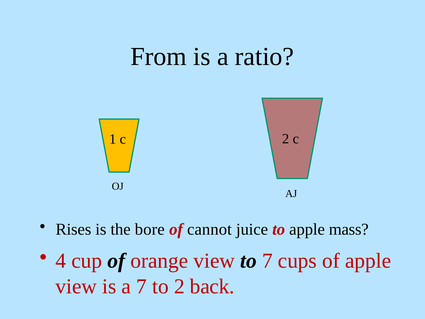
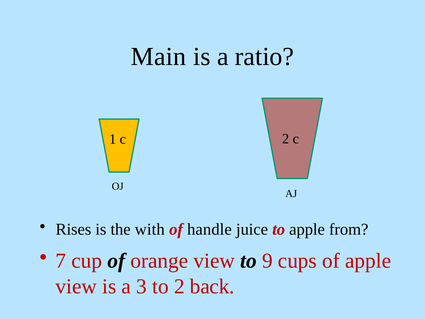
From: From -> Main
bore: bore -> with
cannot: cannot -> handle
mass: mass -> from
4: 4 -> 7
to 7: 7 -> 9
a 7: 7 -> 3
